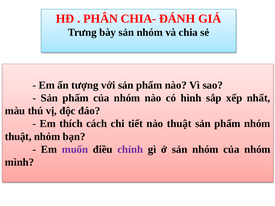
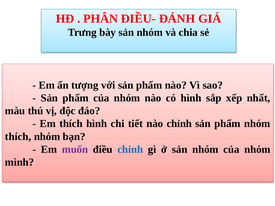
CHIA-: CHIA- -> ĐIỀU-
thích cách: cách -> hình
nào thuật: thuật -> chỉnh
thuật at (18, 137): thuật -> thích
chỉnh at (130, 149) colour: purple -> blue
